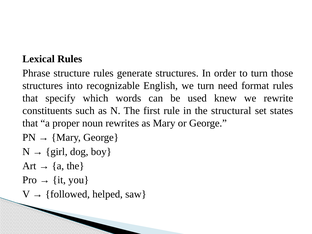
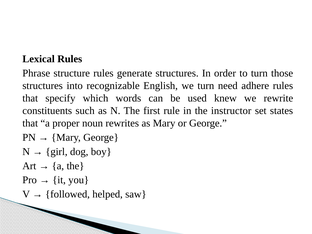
format: format -> adhere
structural: structural -> instructor
